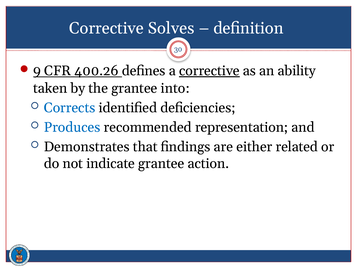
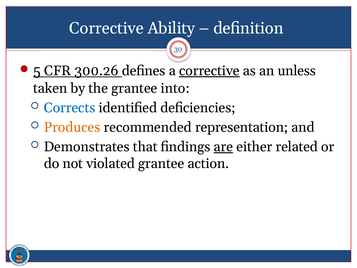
Solves: Solves -> Ability
9: 9 -> 5
400.26: 400.26 -> 300.26
ability: ability -> unless
Produces colour: blue -> orange
are underline: none -> present
indicate: indicate -> violated
